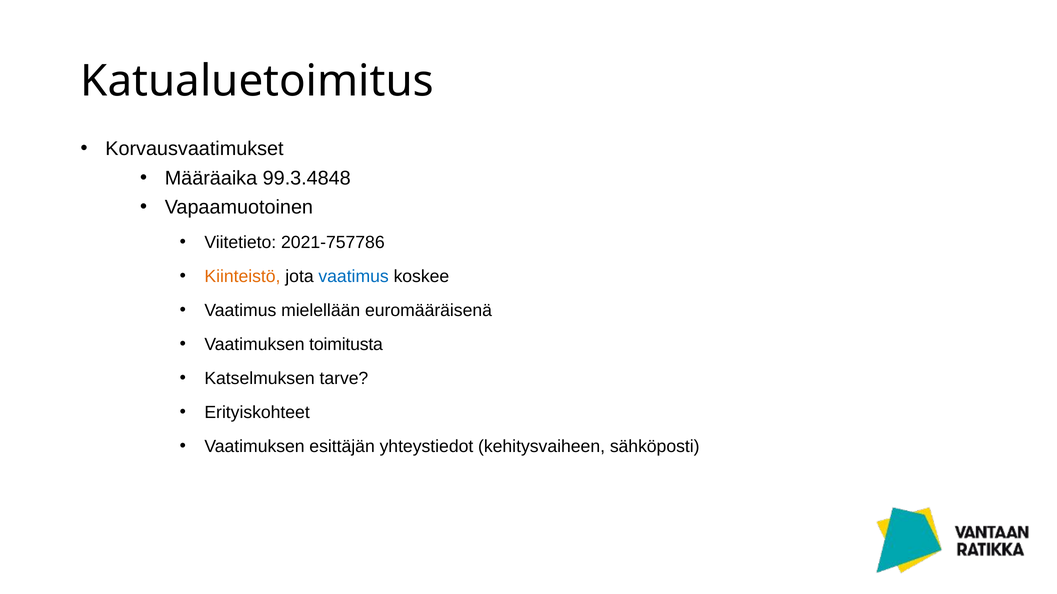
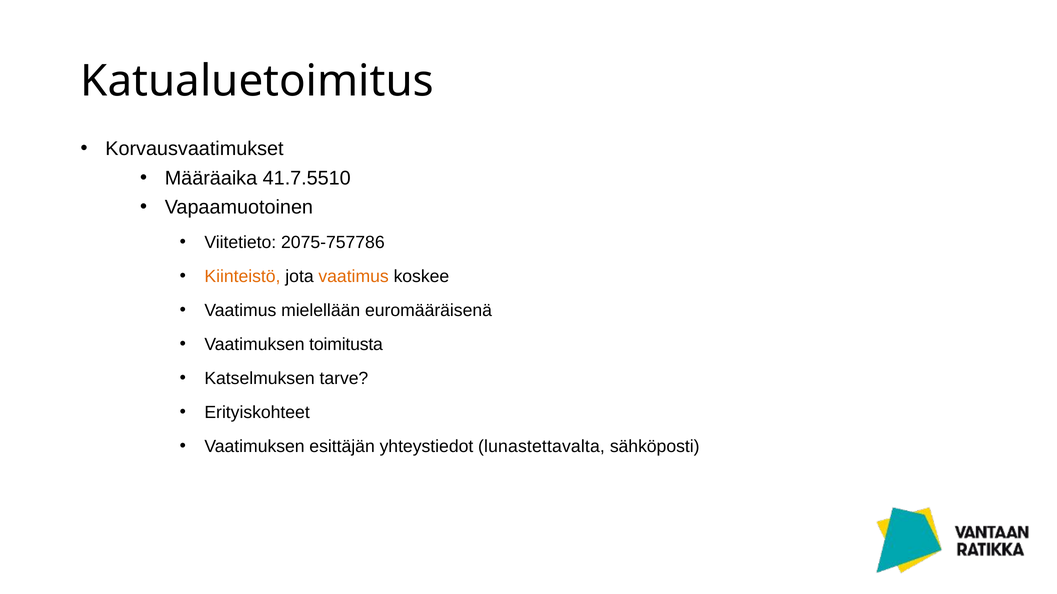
99.3.4848: 99.3.4848 -> 41.7.5510
2021-757786: 2021-757786 -> 2075-757786
vaatimus at (354, 277) colour: blue -> orange
kehitysvaiheen: kehitysvaiheen -> lunastettavalta
